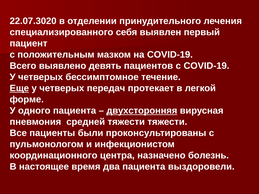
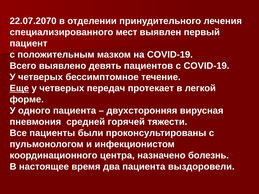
22.07.3020: 22.07.3020 -> 22.07.2070
себя: себя -> мест
двухсторонняя underline: present -> none
средней тяжести: тяжести -> горячей
